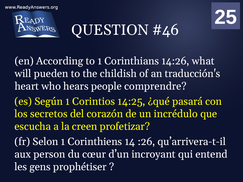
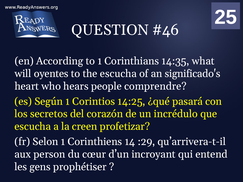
14:26: 14:26 -> 14:35
pueden: pueden -> oyentes
the childish: childish -> escucha
traducción's: traducción's -> significado's
:26: :26 -> :29
